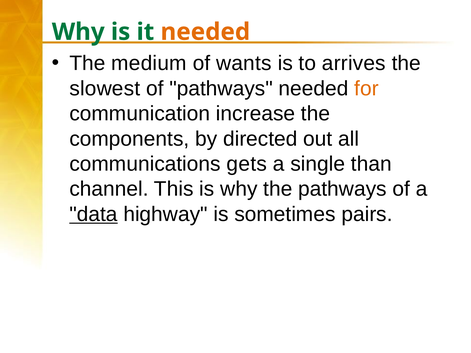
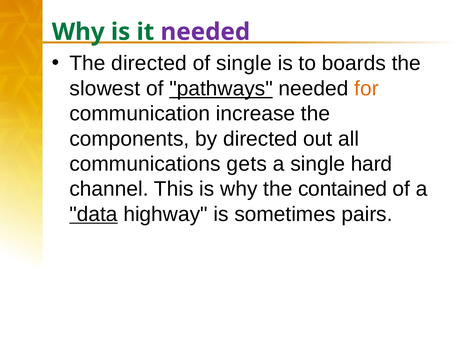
needed at (205, 32) colour: orange -> purple
The medium: medium -> directed
of wants: wants -> single
arrives: arrives -> boards
pathways at (221, 89) underline: none -> present
than: than -> hard
the pathways: pathways -> contained
